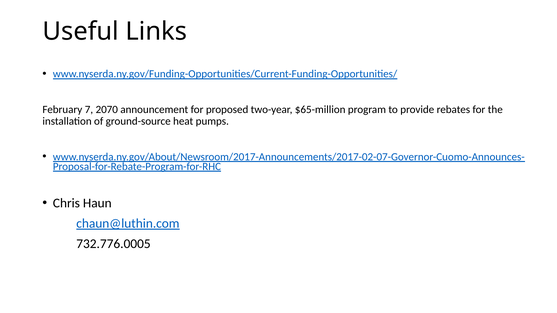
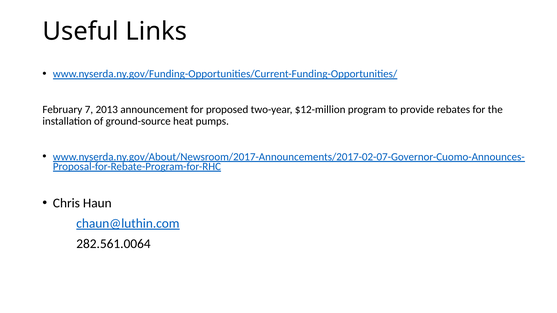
2070: 2070 -> 2013
$65-million: $65-million -> $12-million
732.776.0005: 732.776.0005 -> 282.561.0064
